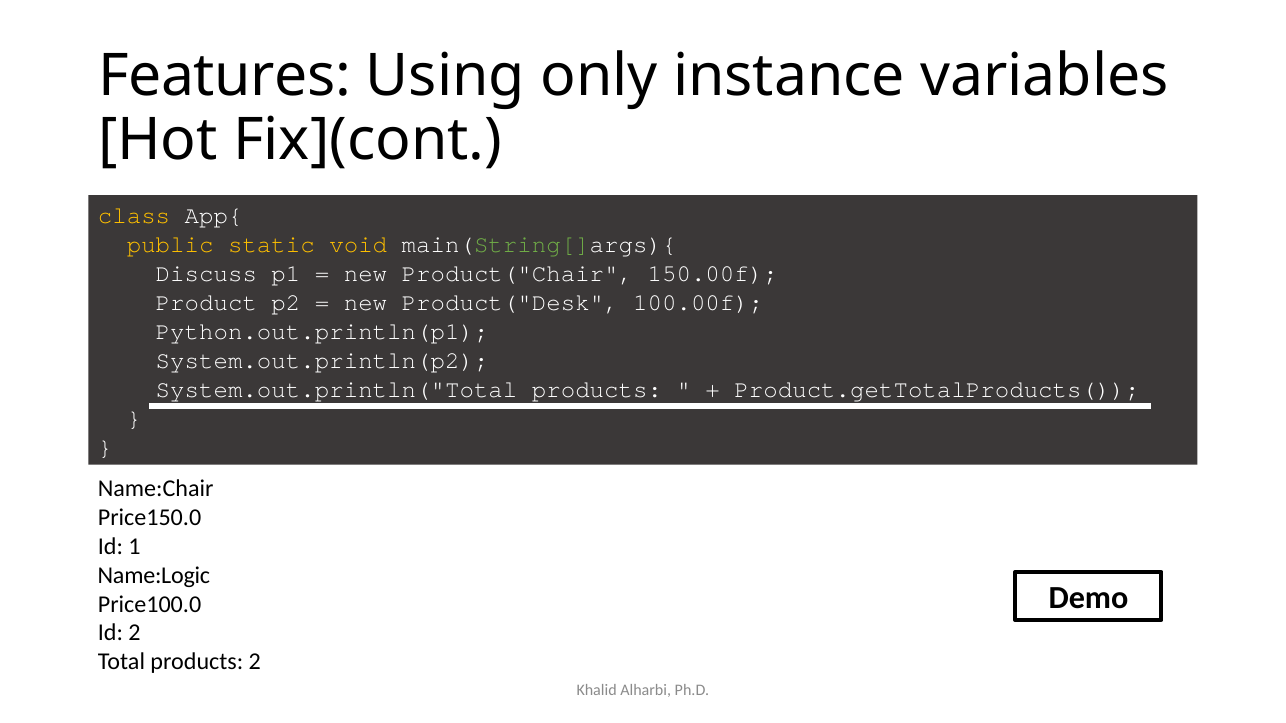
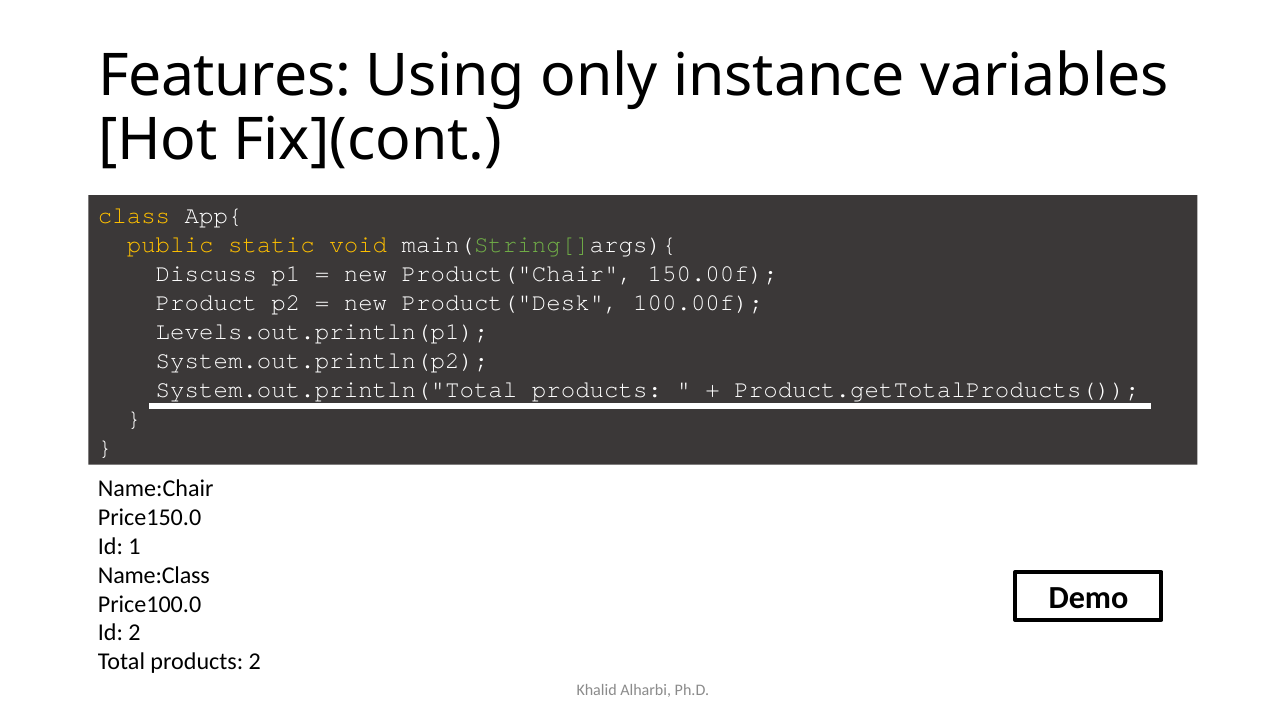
Python.out.println(p1: Python.out.println(p1 -> Levels.out.println(p1
Name:Logic: Name:Logic -> Name:Class
